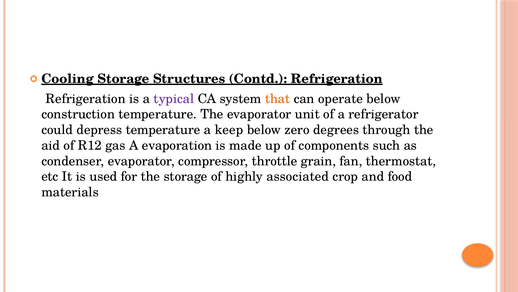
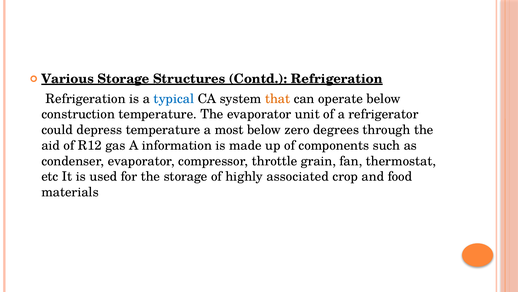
Cooling: Cooling -> Various
typical colour: purple -> blue
keep: keep -> most
evaporation: evaporation -> information
